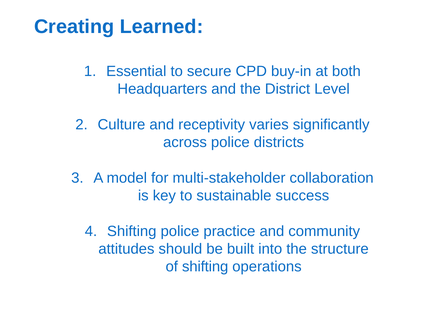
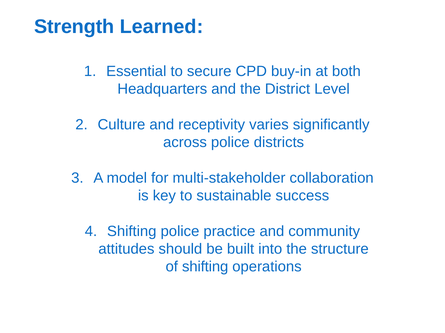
Creating: Creating -> Strength
